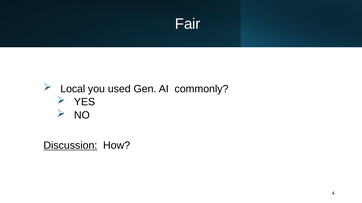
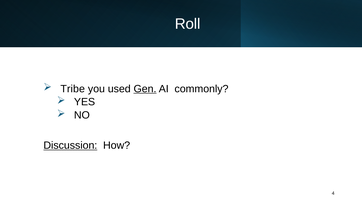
Fair: Fair -> Roll
Local: Local -> Tribe
Gen underline: none -> present
